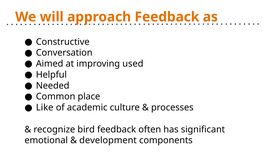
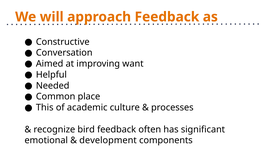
used: used -> want
Like: Like -> This
